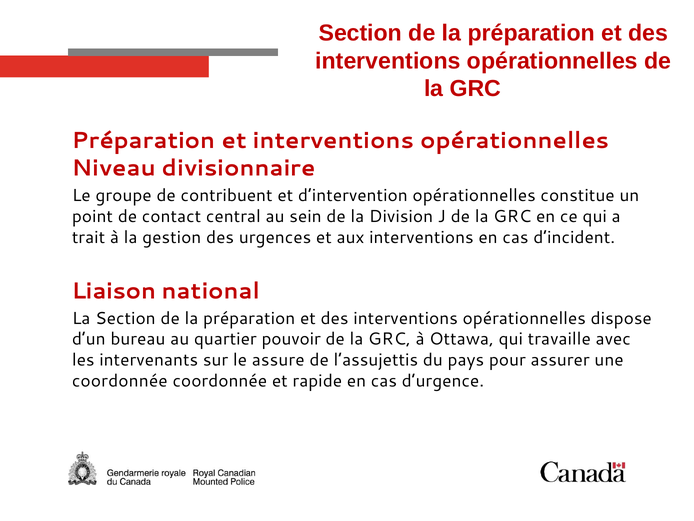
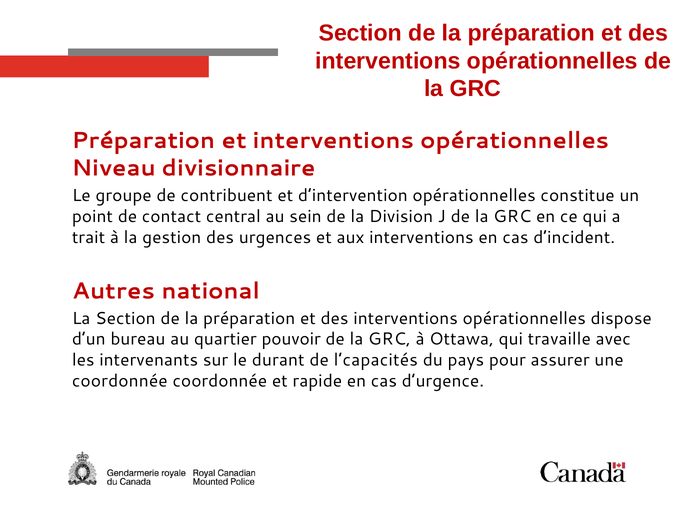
Liaison: Liaison -> Autres
assure: assure -> durant
l’assujettis: l’assujettis -> l’capacités
